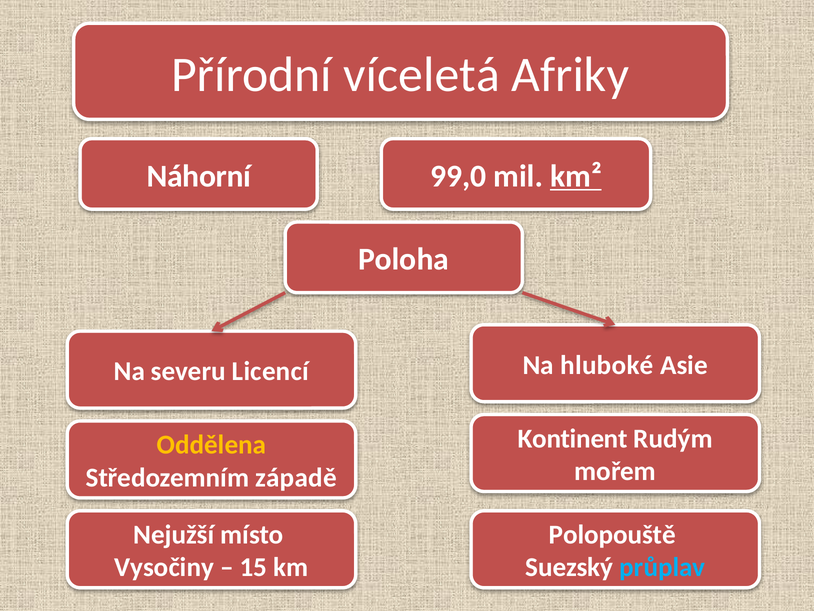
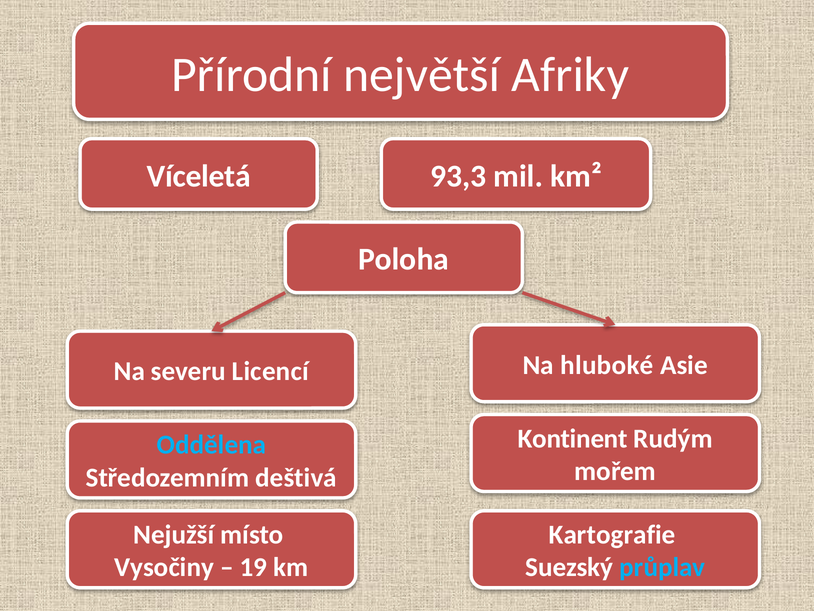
víceletá: víceletá -> největší
Náhorní: Náhorní -> Víceletá
99,0: 99,0 -> 93,3
km² underline: present -> none
Oddělena colour: yellow -> light blue
západě: západě -> deštivá
Polopouště: Polopouště -> Kartografie
15: 15 -> 19
